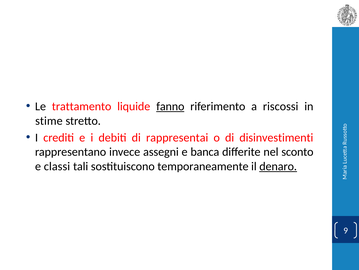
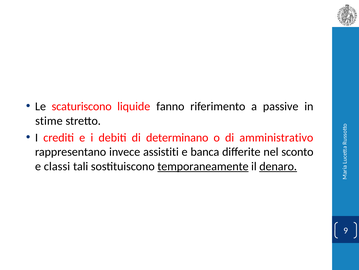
trattamento: trattamento -> scaturiscono
fanno underline: present -> none
riscossi: riscossi -> passive
rappresentai: rappresentai -> determinano
disinvestimenti: disinvestimenti -> amministrativo
assegni: assegni -> assistiti
temporaneamente underline: none -> present
